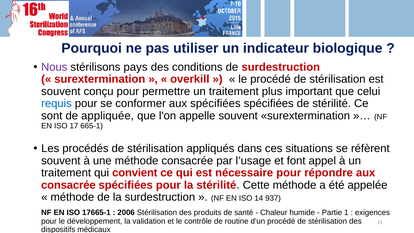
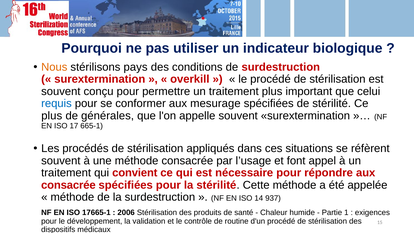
Nous colour: purple -> orange
aux spécifiées: spécifiées -> mesurage
sont at (52, 116): sont -> plus
appliquée: appliquée -> générales
